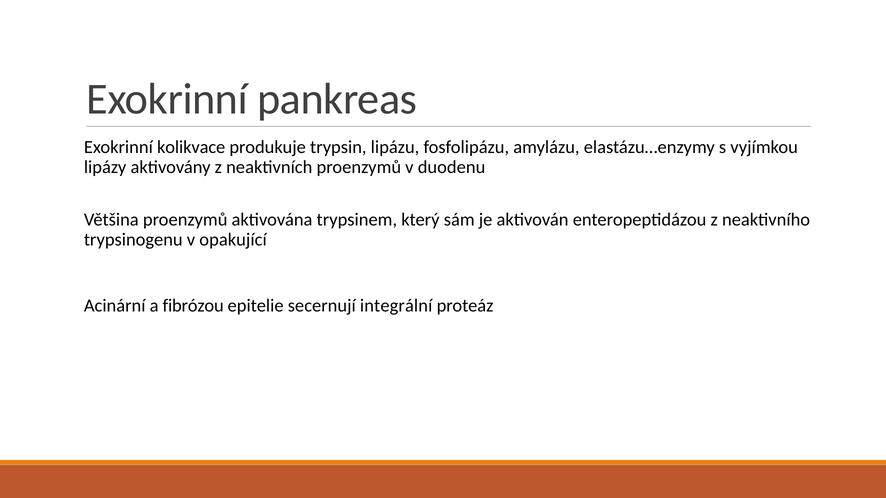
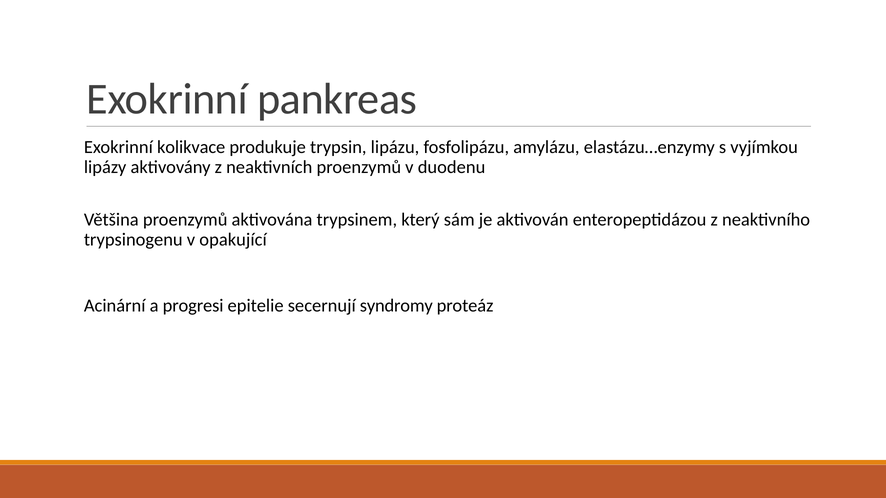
fibrózou: fibrózou -> progresi
integrální: integrální -> syndromy
